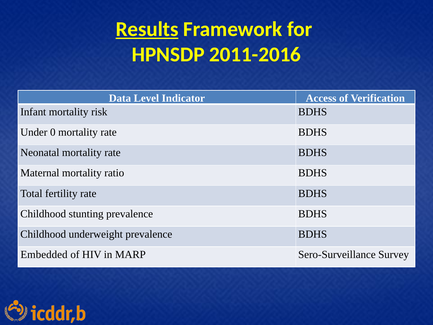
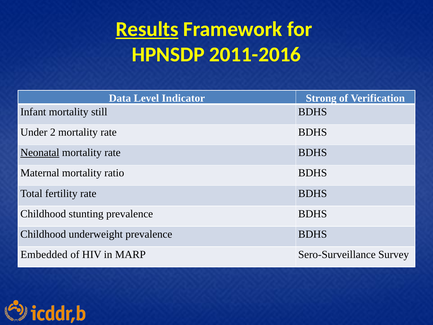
Access: Access -> Strong
risk: risk -> still
0: 0 -> 2
Neonatal underline: none -> present
